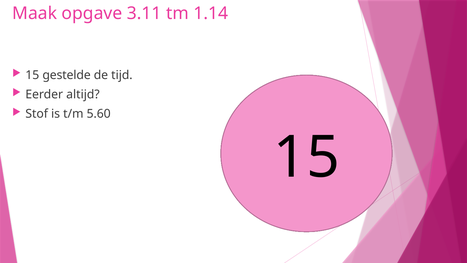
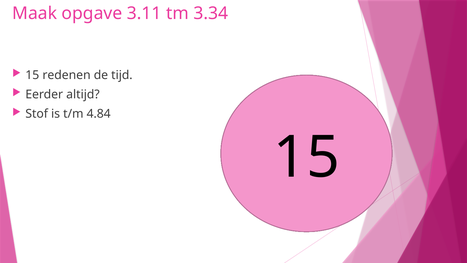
1.14: 1.14 -> 3.34
gestelde: gestelde -> redenen
5.60: 5.60 -> 4.84
